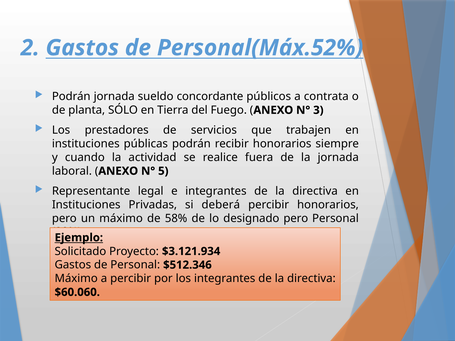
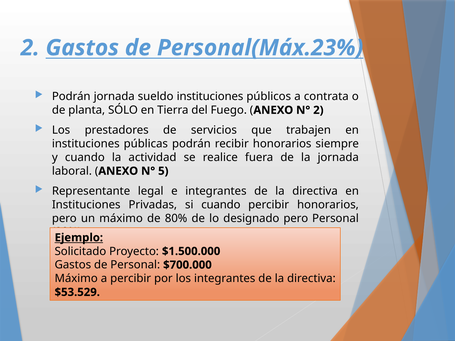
Personal(Máx.52%: Personal(Máx.52% -> Personal(Máx.23%
sueldo concordante: concordante -> instituciones
N° 3: 3 -> 2
si deberá: deberá -> cuando
58%: 58% -> 80%
$3.121.934: $3.121.934 -> $1.500.000
$512.346: $512.346 -> $700.000
$60.060: $60.060 -> $53.529
